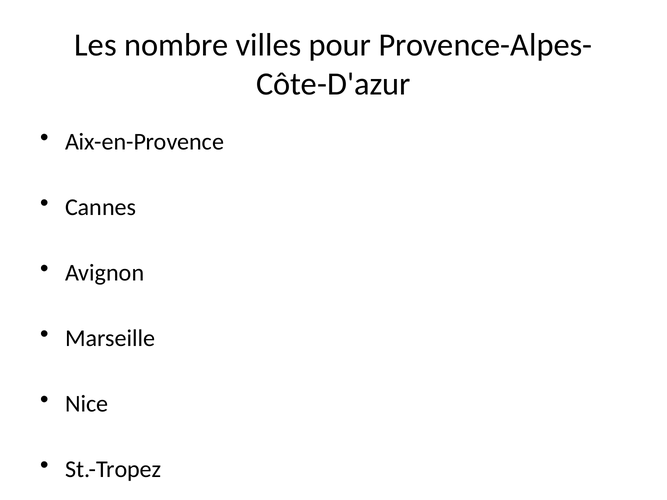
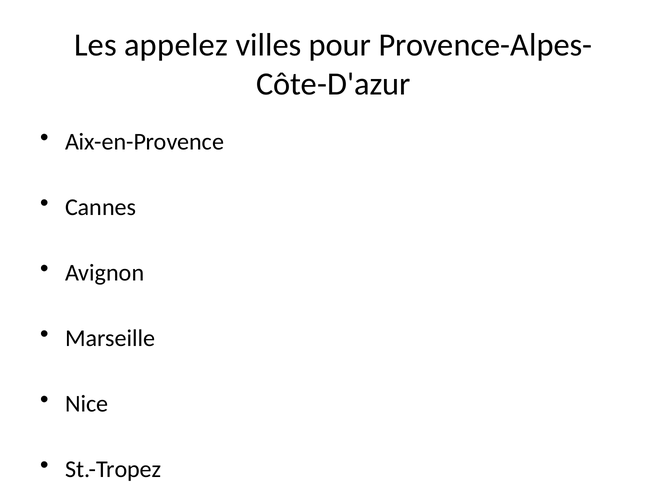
nombre: nombre -> appelez
